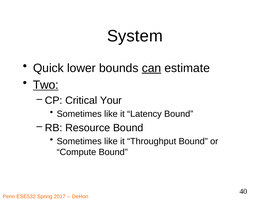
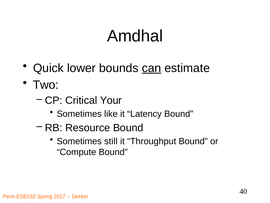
System: System -> Amdhal
Two underline: present -> none
like at (111, 141): like -> still
